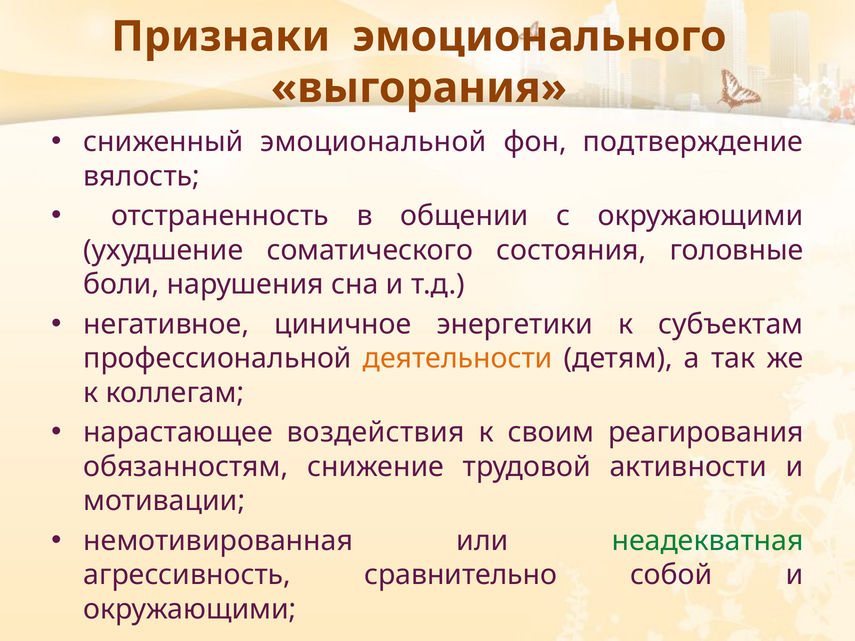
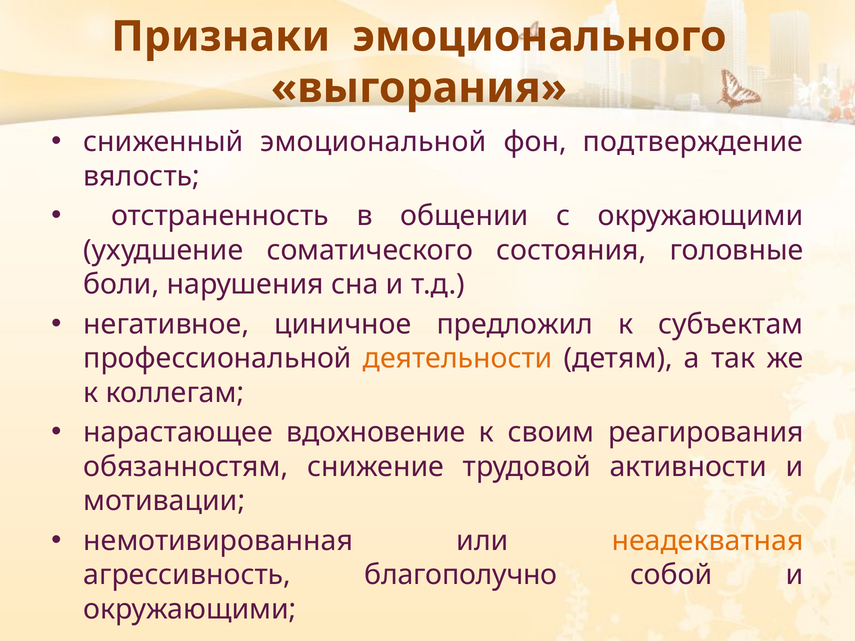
энергетики: энергетики -> предложил
воздействия: воздействия -> вдохновение
неадекватная colour: green -> orange
сравнительно: сравнительно -> благополучно
